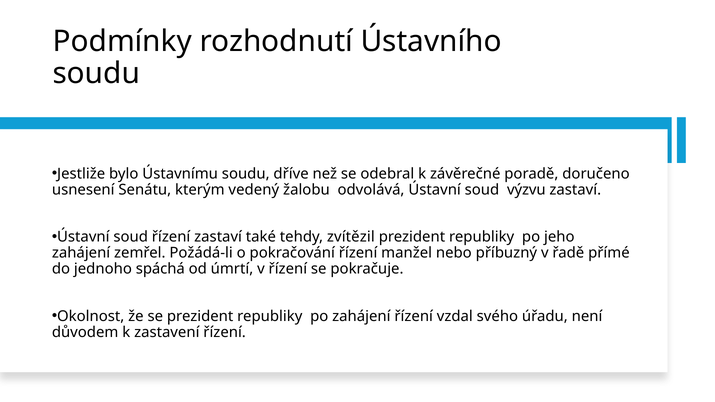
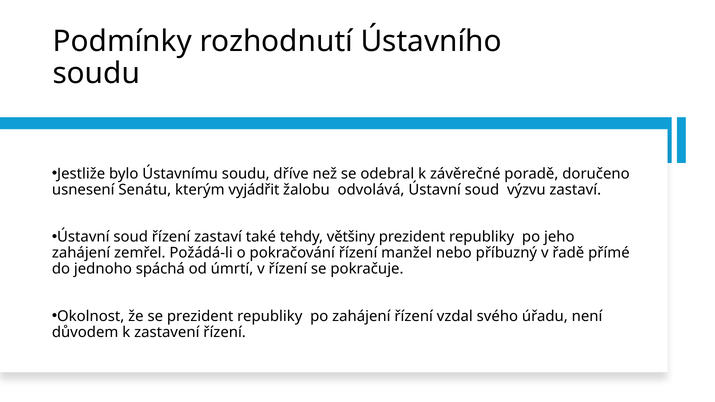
vedený: vedený -> vyjádřit
zvítězil: zvítězil -> většiny
